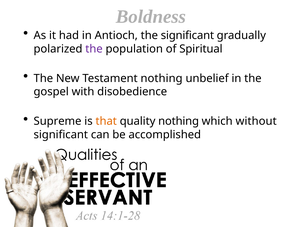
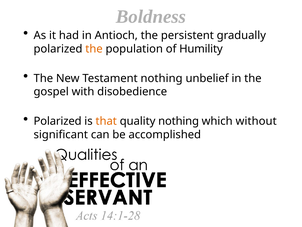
the significant: significant -> persistent
the at (94, 49) colour: purple -> orange
Spiritual: Spiritual -> Humility
Supreme at (58, 121): Supreme -> Polarized
